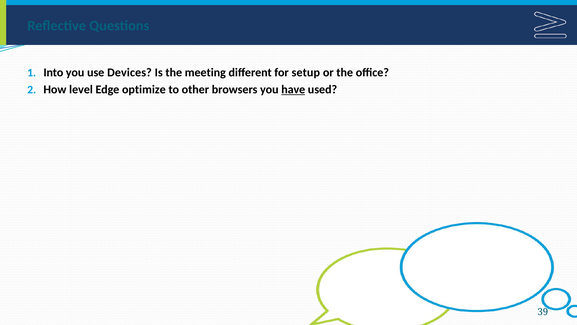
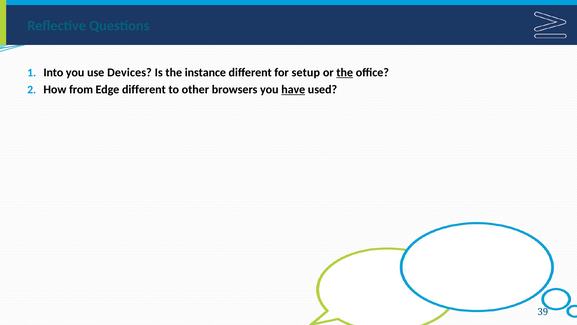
meeting: meeting -> instance
the at (345, 73) underline: none -> present
level: level -> from
Edge optimize: optimize -> different
